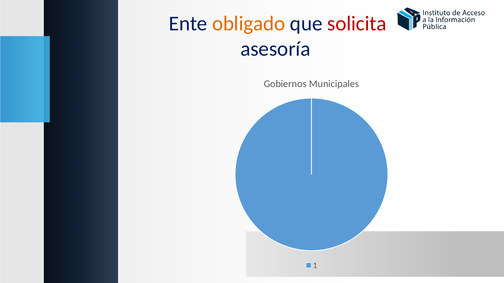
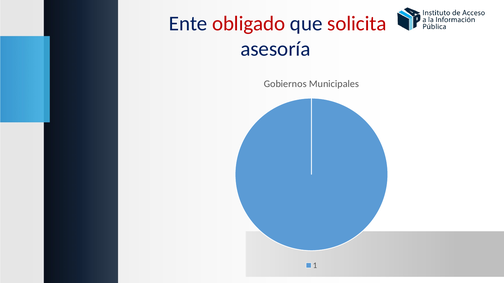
obligado colour: orange -> red
